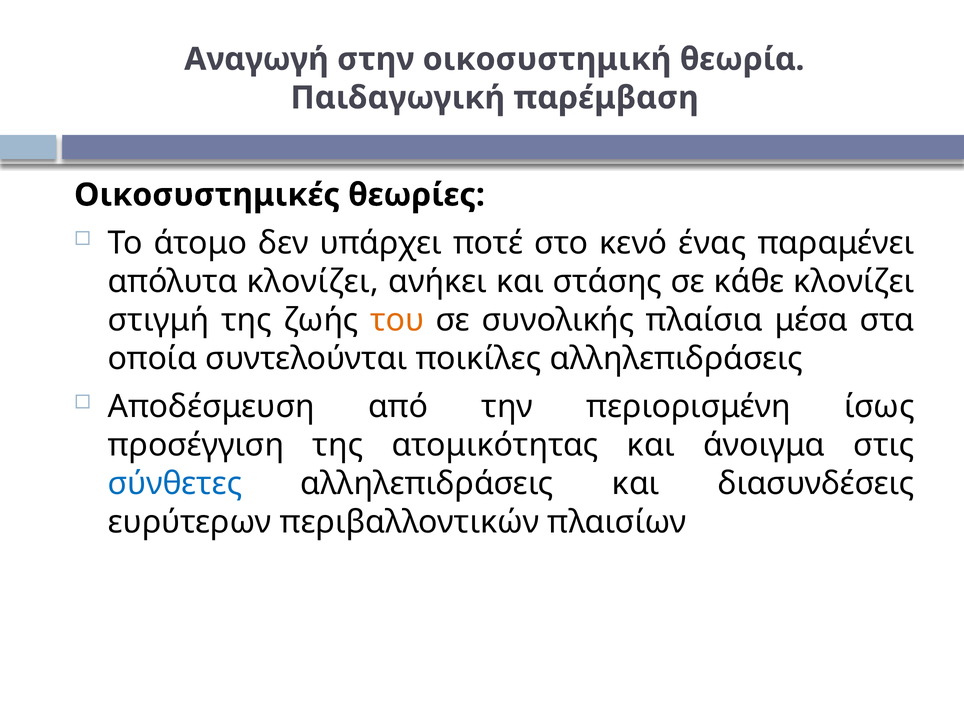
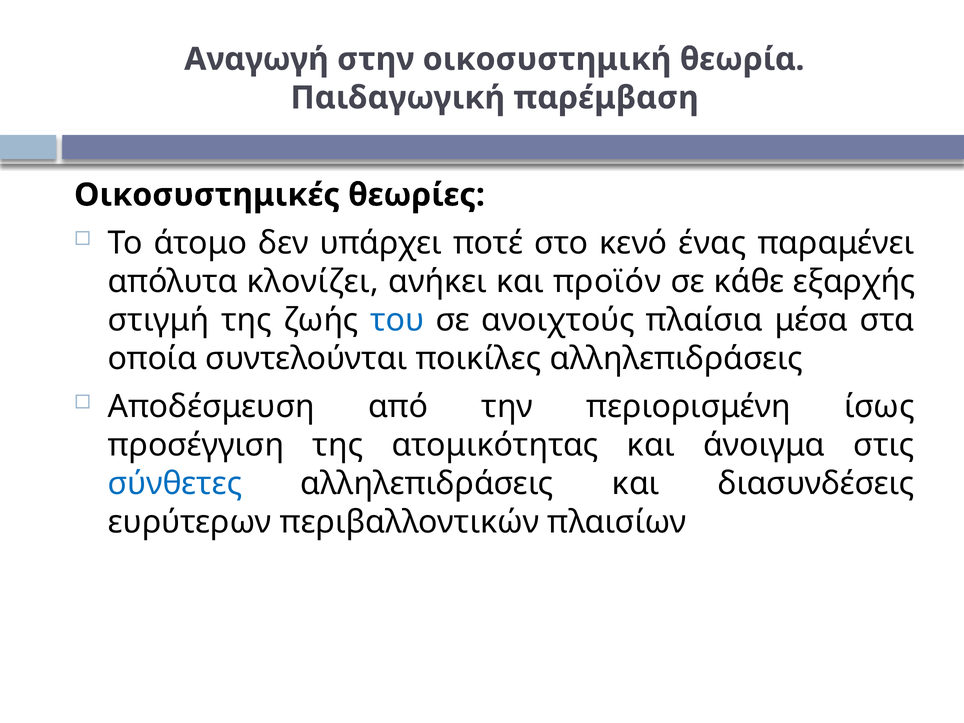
στάσης: στάσης -> προϊόν
κάθε κλονίζει: κλονίζει -> εξαρχής
του colour: orange -> blue
συνολικής: συνολικής -> ανοιχτούς
